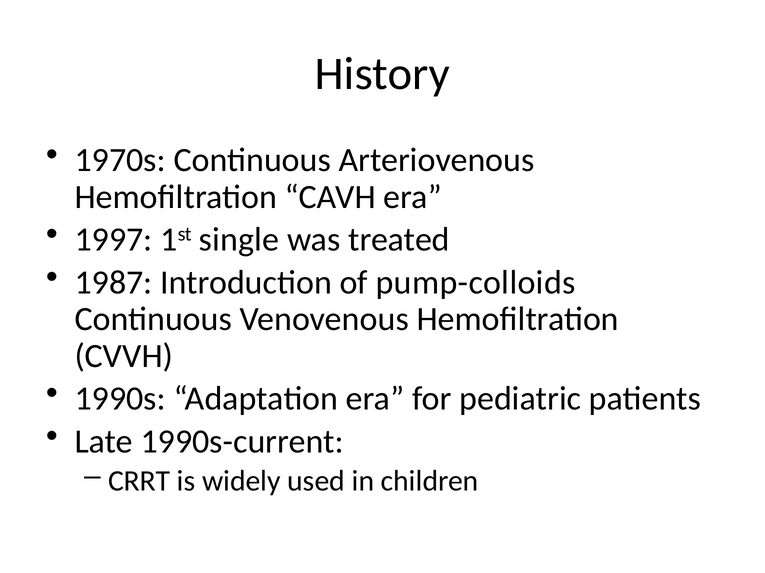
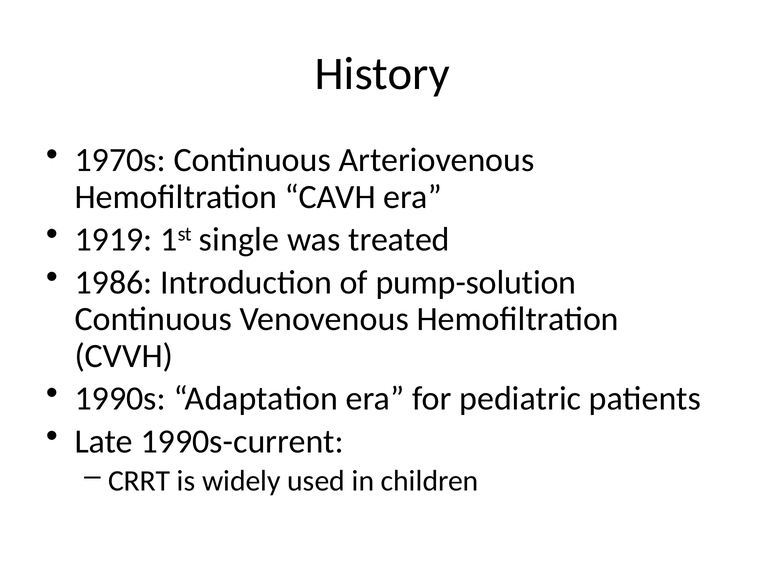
1997: 1997 -> 1919
1987: 1987 -> 1986
pump-colloids: pump-colloids -> pump-solution
